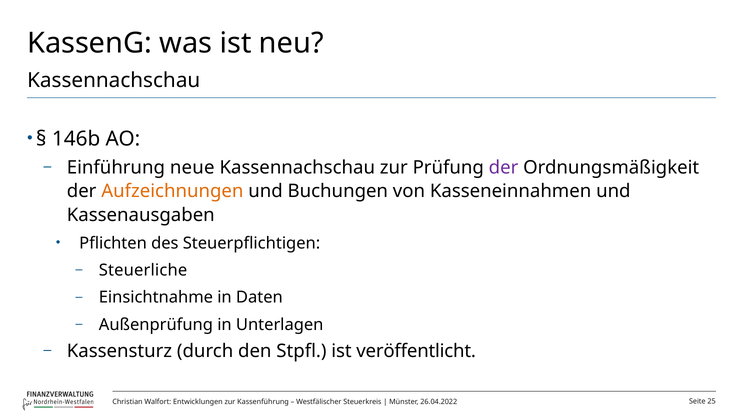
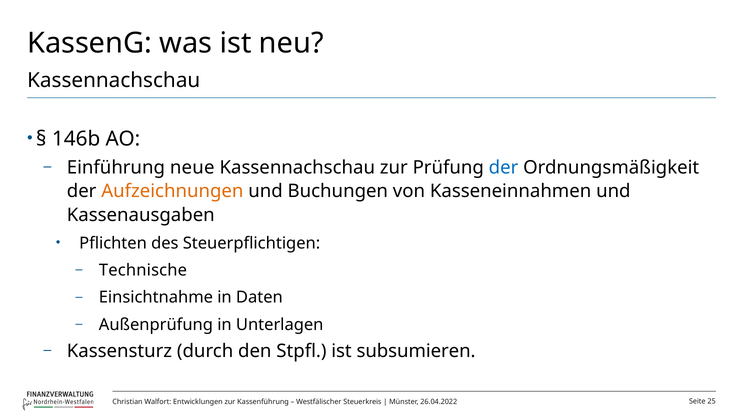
der at (503, 168) colour: purple -> blue
Steuerliche: Steuerliche -> Technische
veröffentlicht: veröffentlicht -> subsumieren
